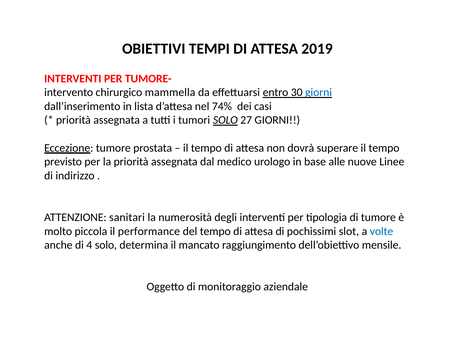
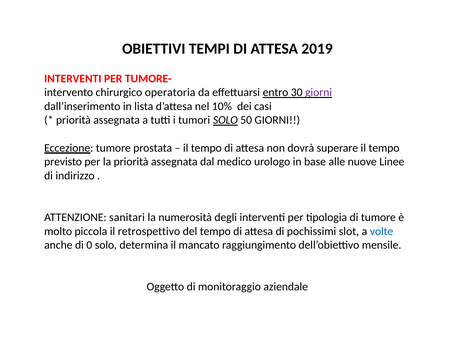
mammella: mammella -> operatoria
giorni at (319, 92) colour: blue -> purple
74%: 74% -> 10%
27: 27 -> 50
performance: performance -> retrospettivo
4: 4 -> 0
